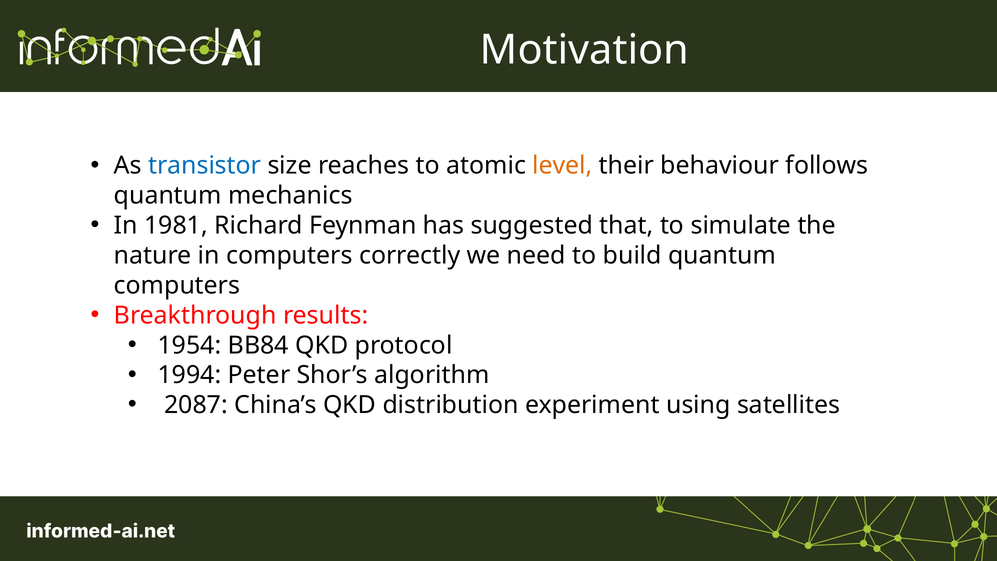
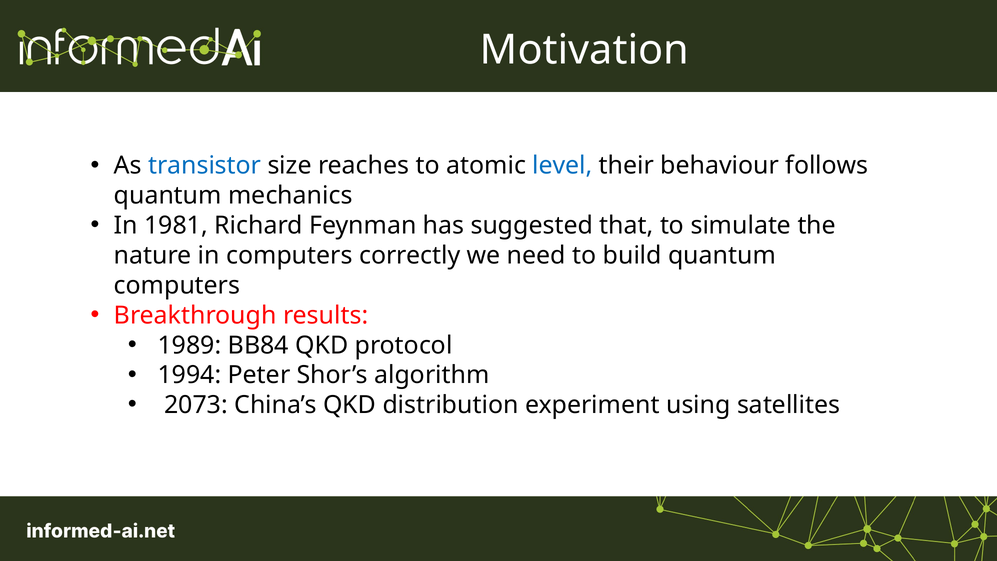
level colour: orange -> blue
1954: 1954 -> 1989
2087: 2087 -> 2073
